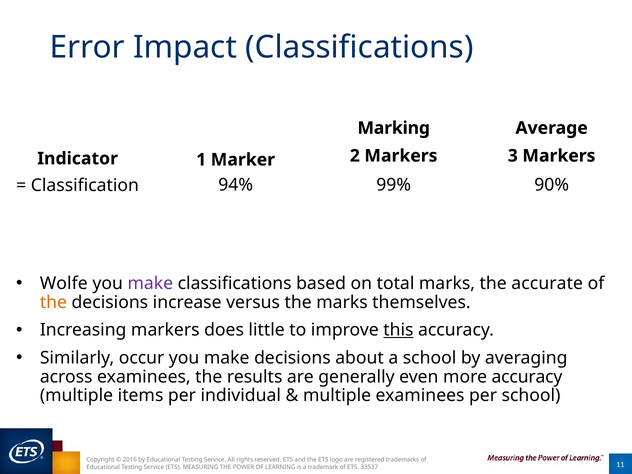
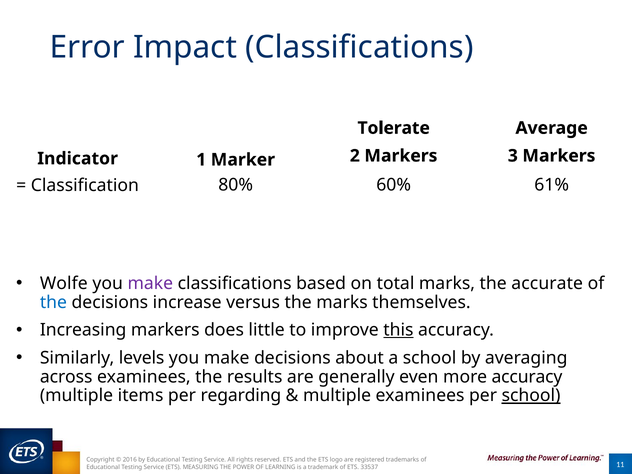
Marking: Marking -> Tolerate
94%: 94% -> 80%
99%: 99% -> 60%
90%: 90% -> 61%
the at (53, 302) colour: orange -> blue
occur: occur -> levels
individual: individual -> regarding
school at (531, 396) underline: none -> present
